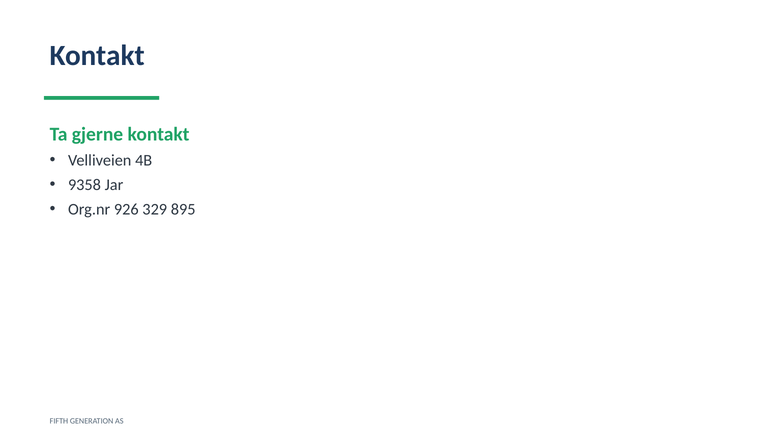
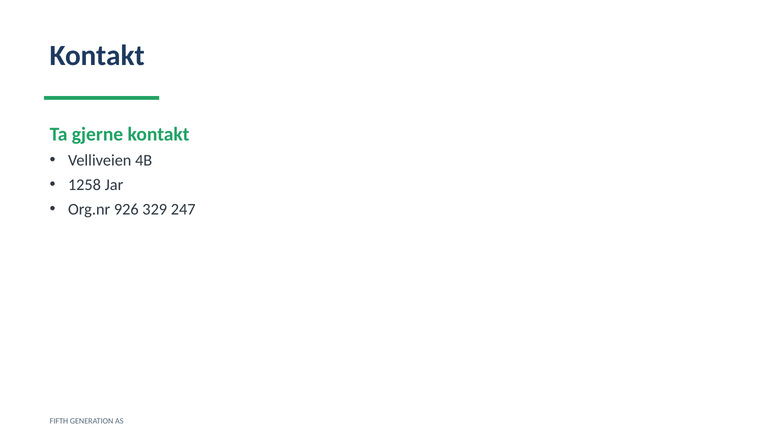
9358: 9358 -> 1258
895: 895 -> 247
